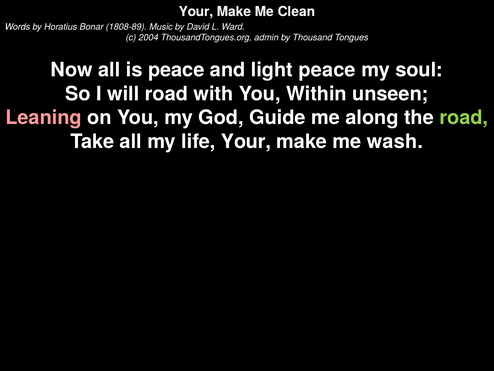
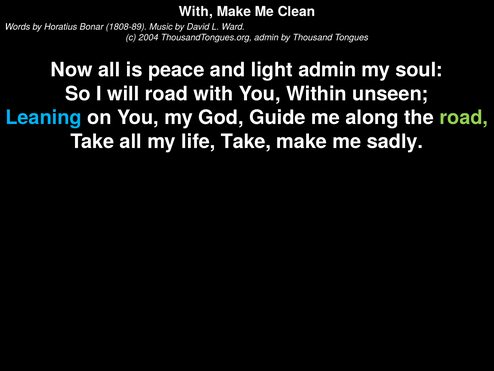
Your at (196, 12): Your -> With
light peace: peace -> admin
Leaning colour: pink -> light blue
life Your: Your -> Take
wash: wash -> sadly
